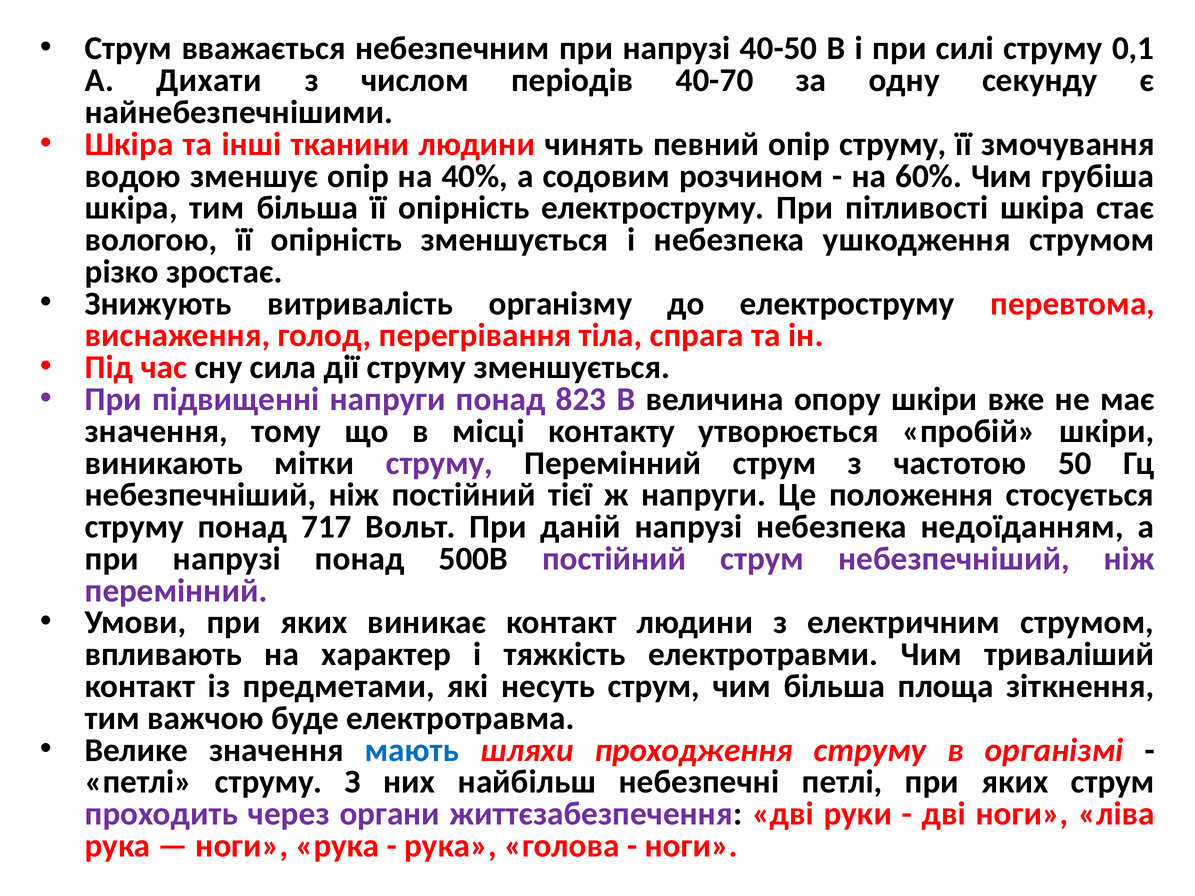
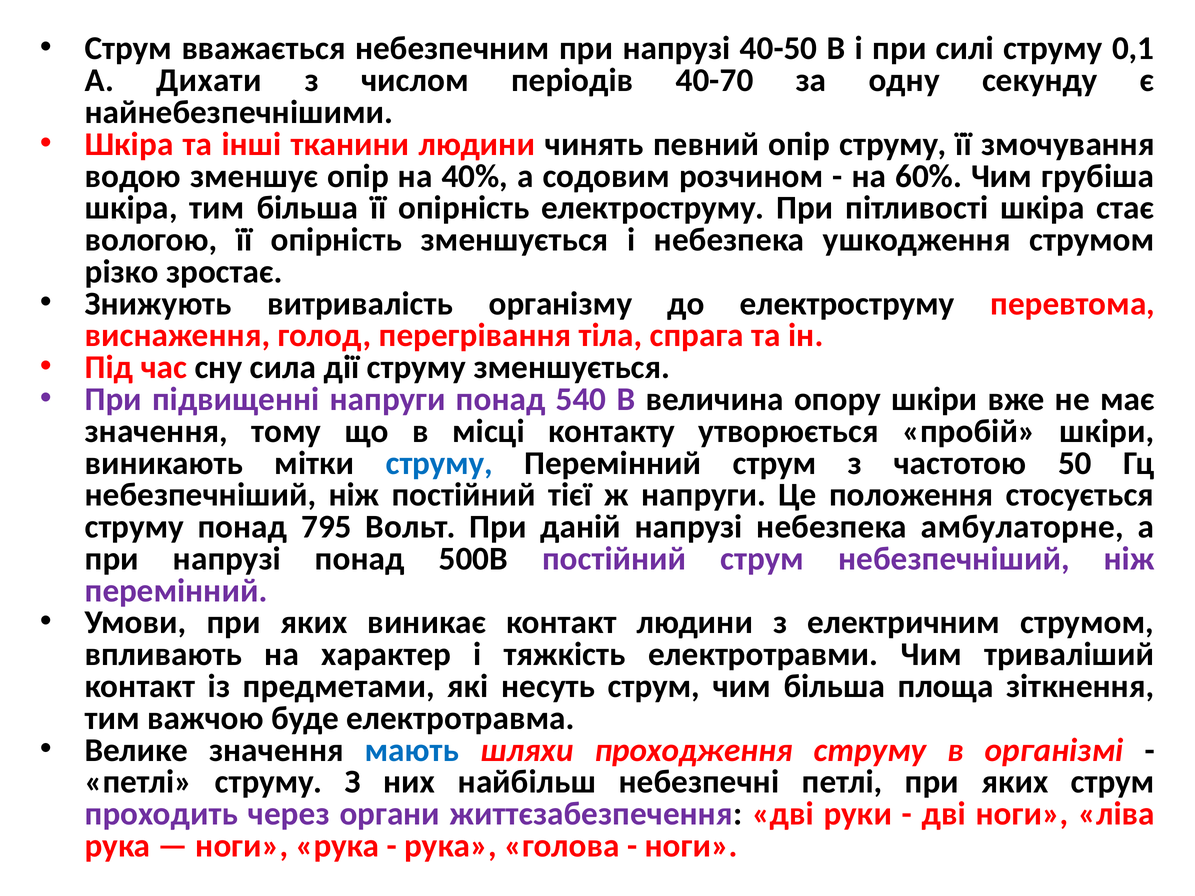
823: 823 -> 540
струму at (439, 463) colour: purple -> blue
717: 717 -> 795
недоїданням: недоїданням -> амбулаторне
